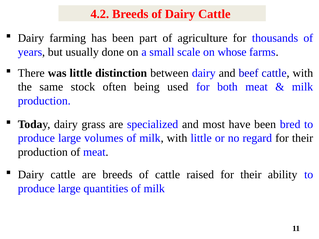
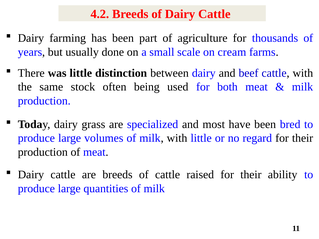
whose: whose -> cream
